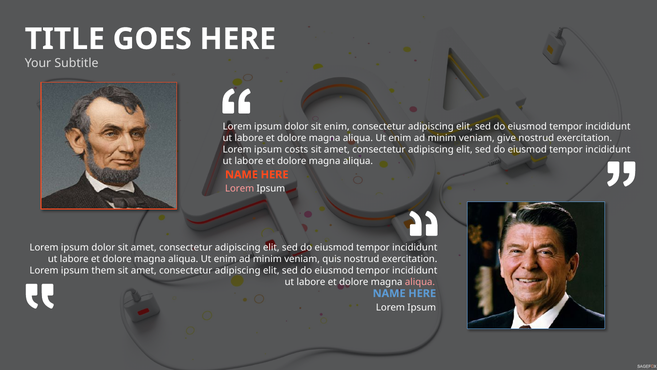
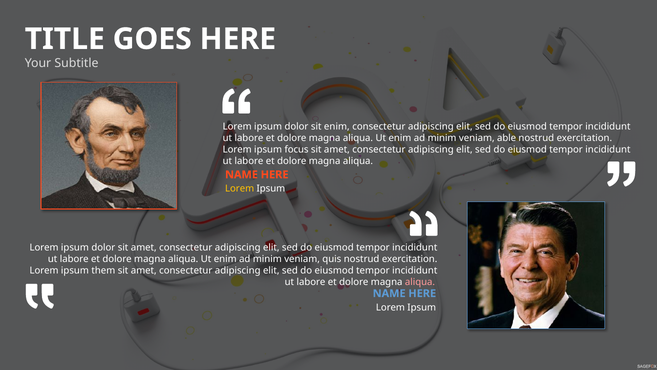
give: give -> able
costs: costs -> focus
Lorem at (240, 189) colour: pink -> yellow
